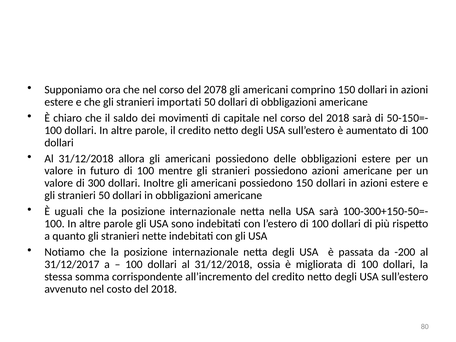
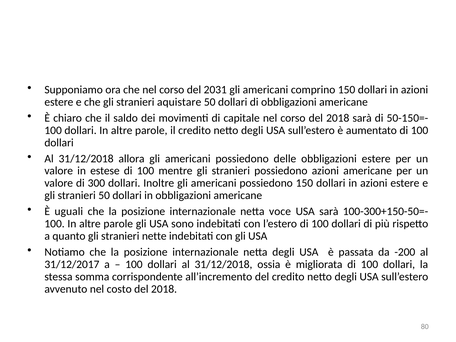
2078: 2078 -> 2031
importati: importati -> aquistare
futuro: futuro -> estese
nella: nella -> voce
